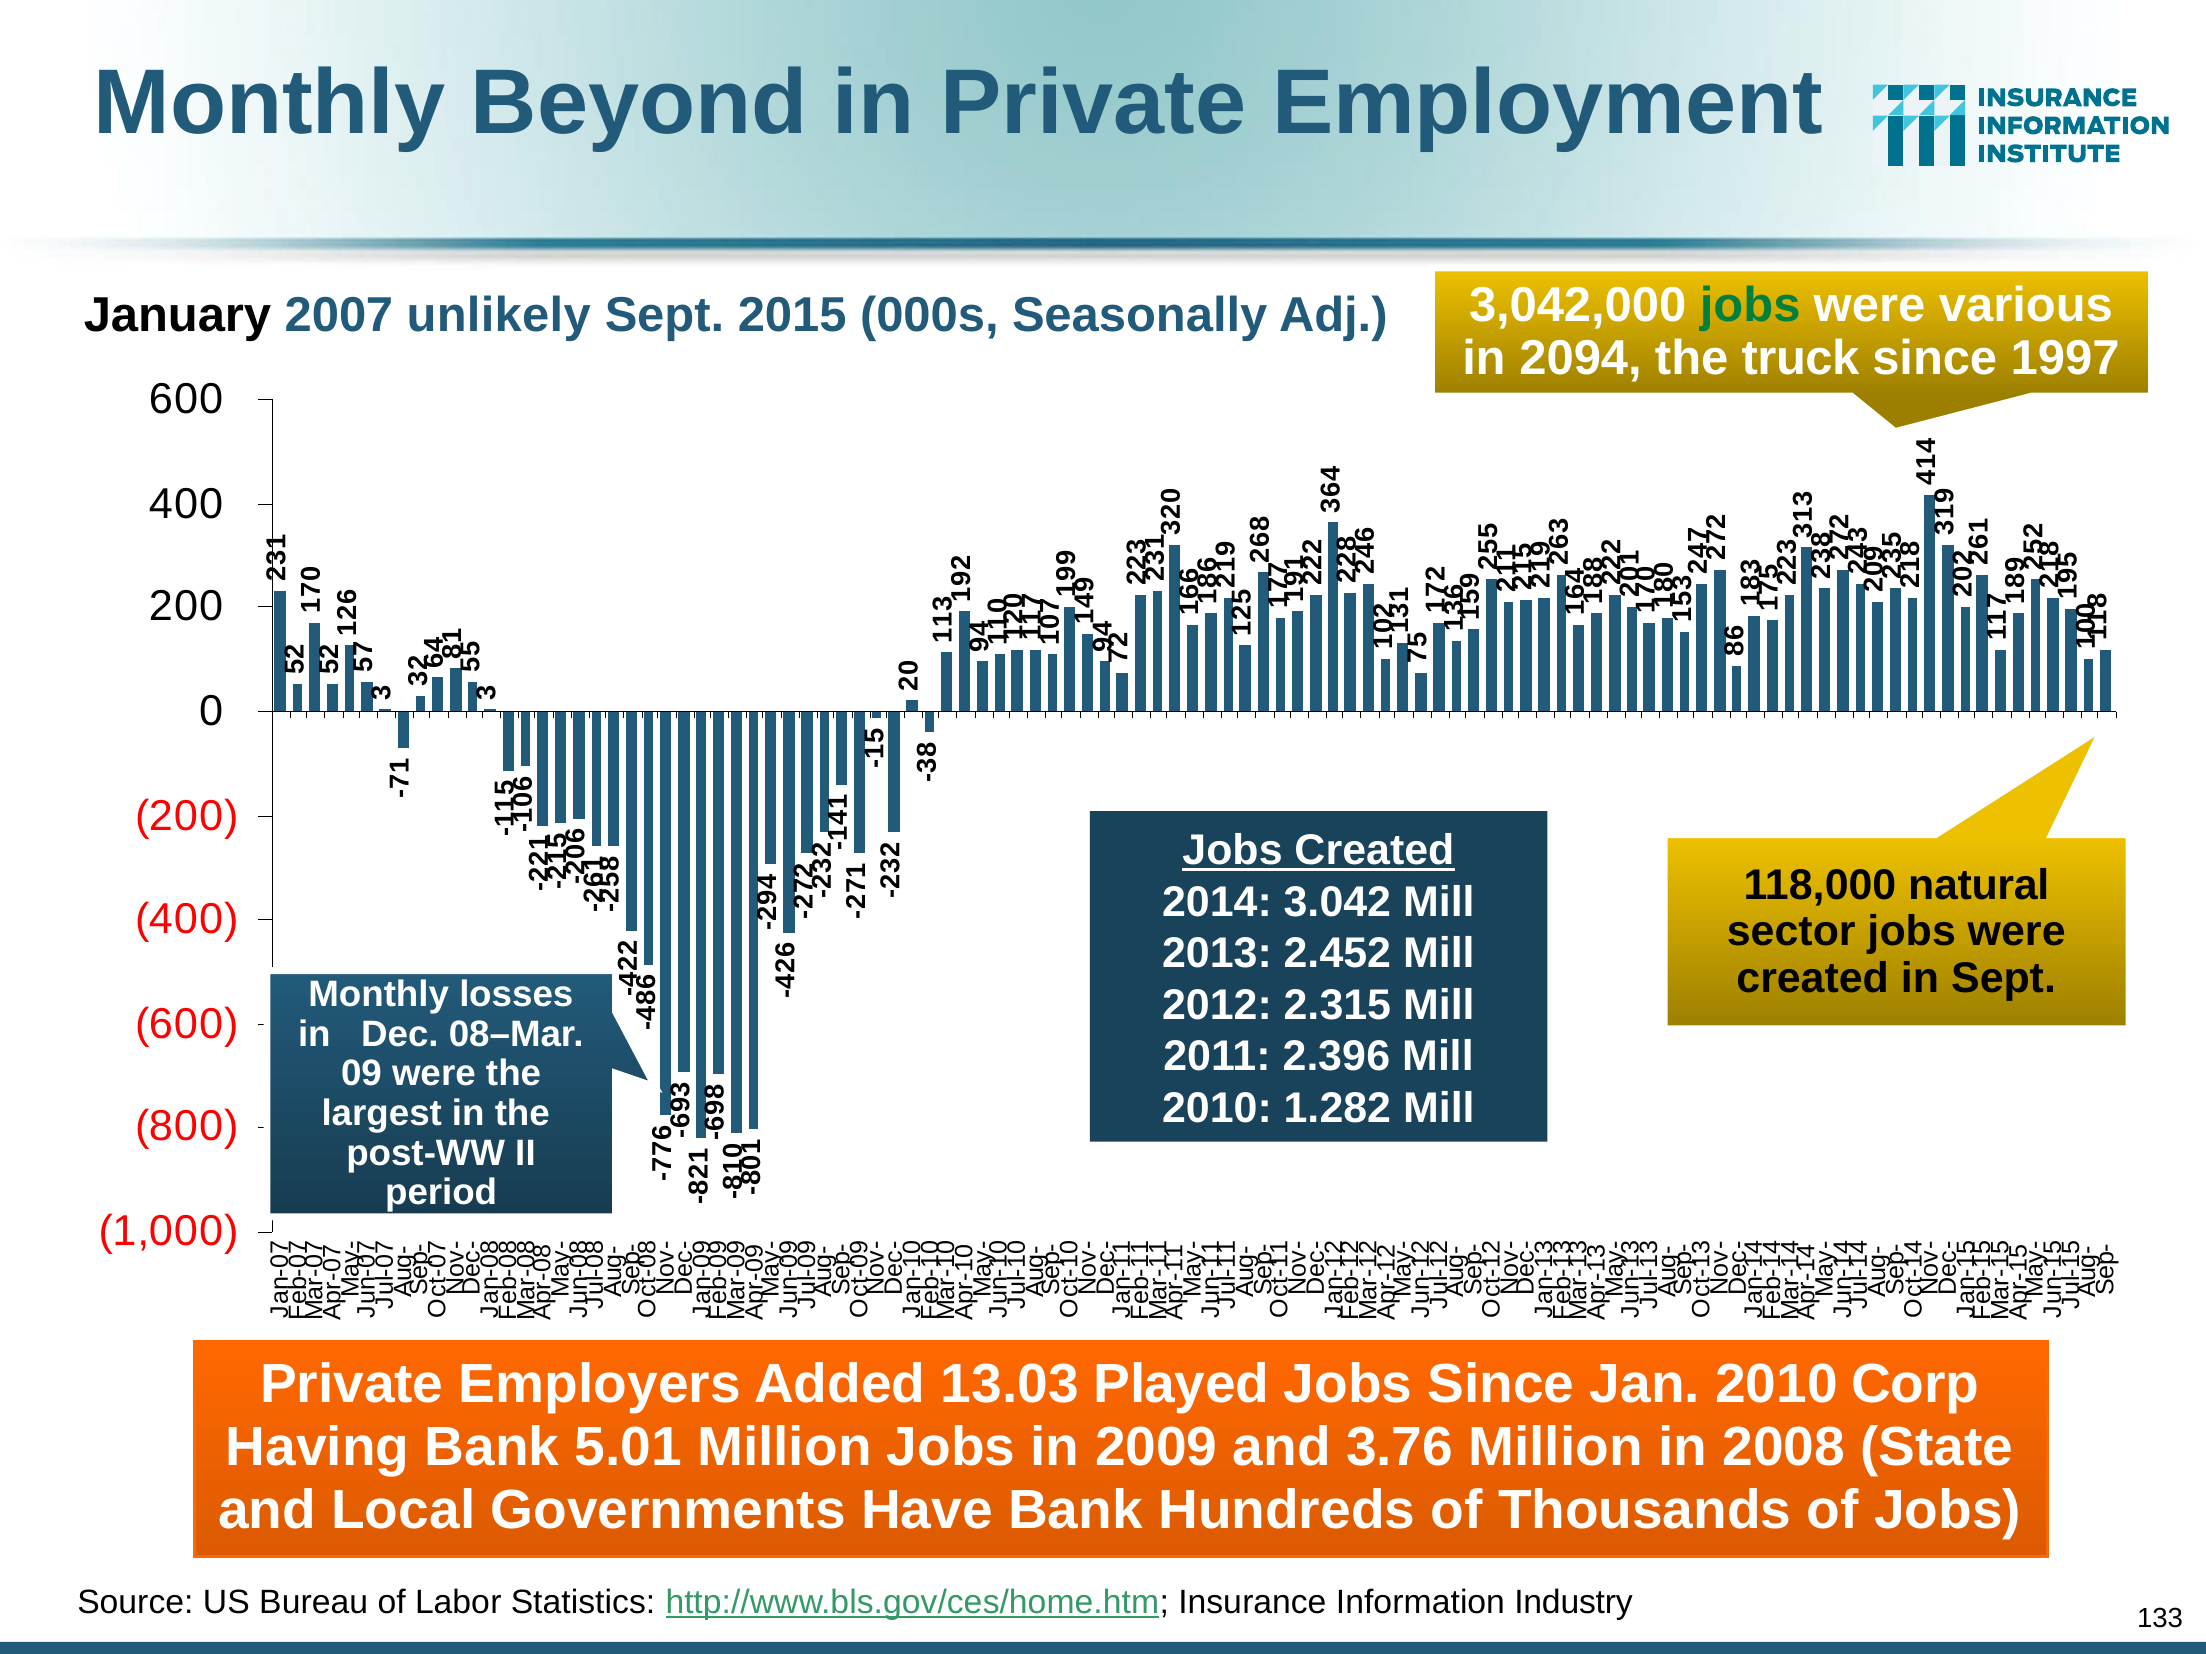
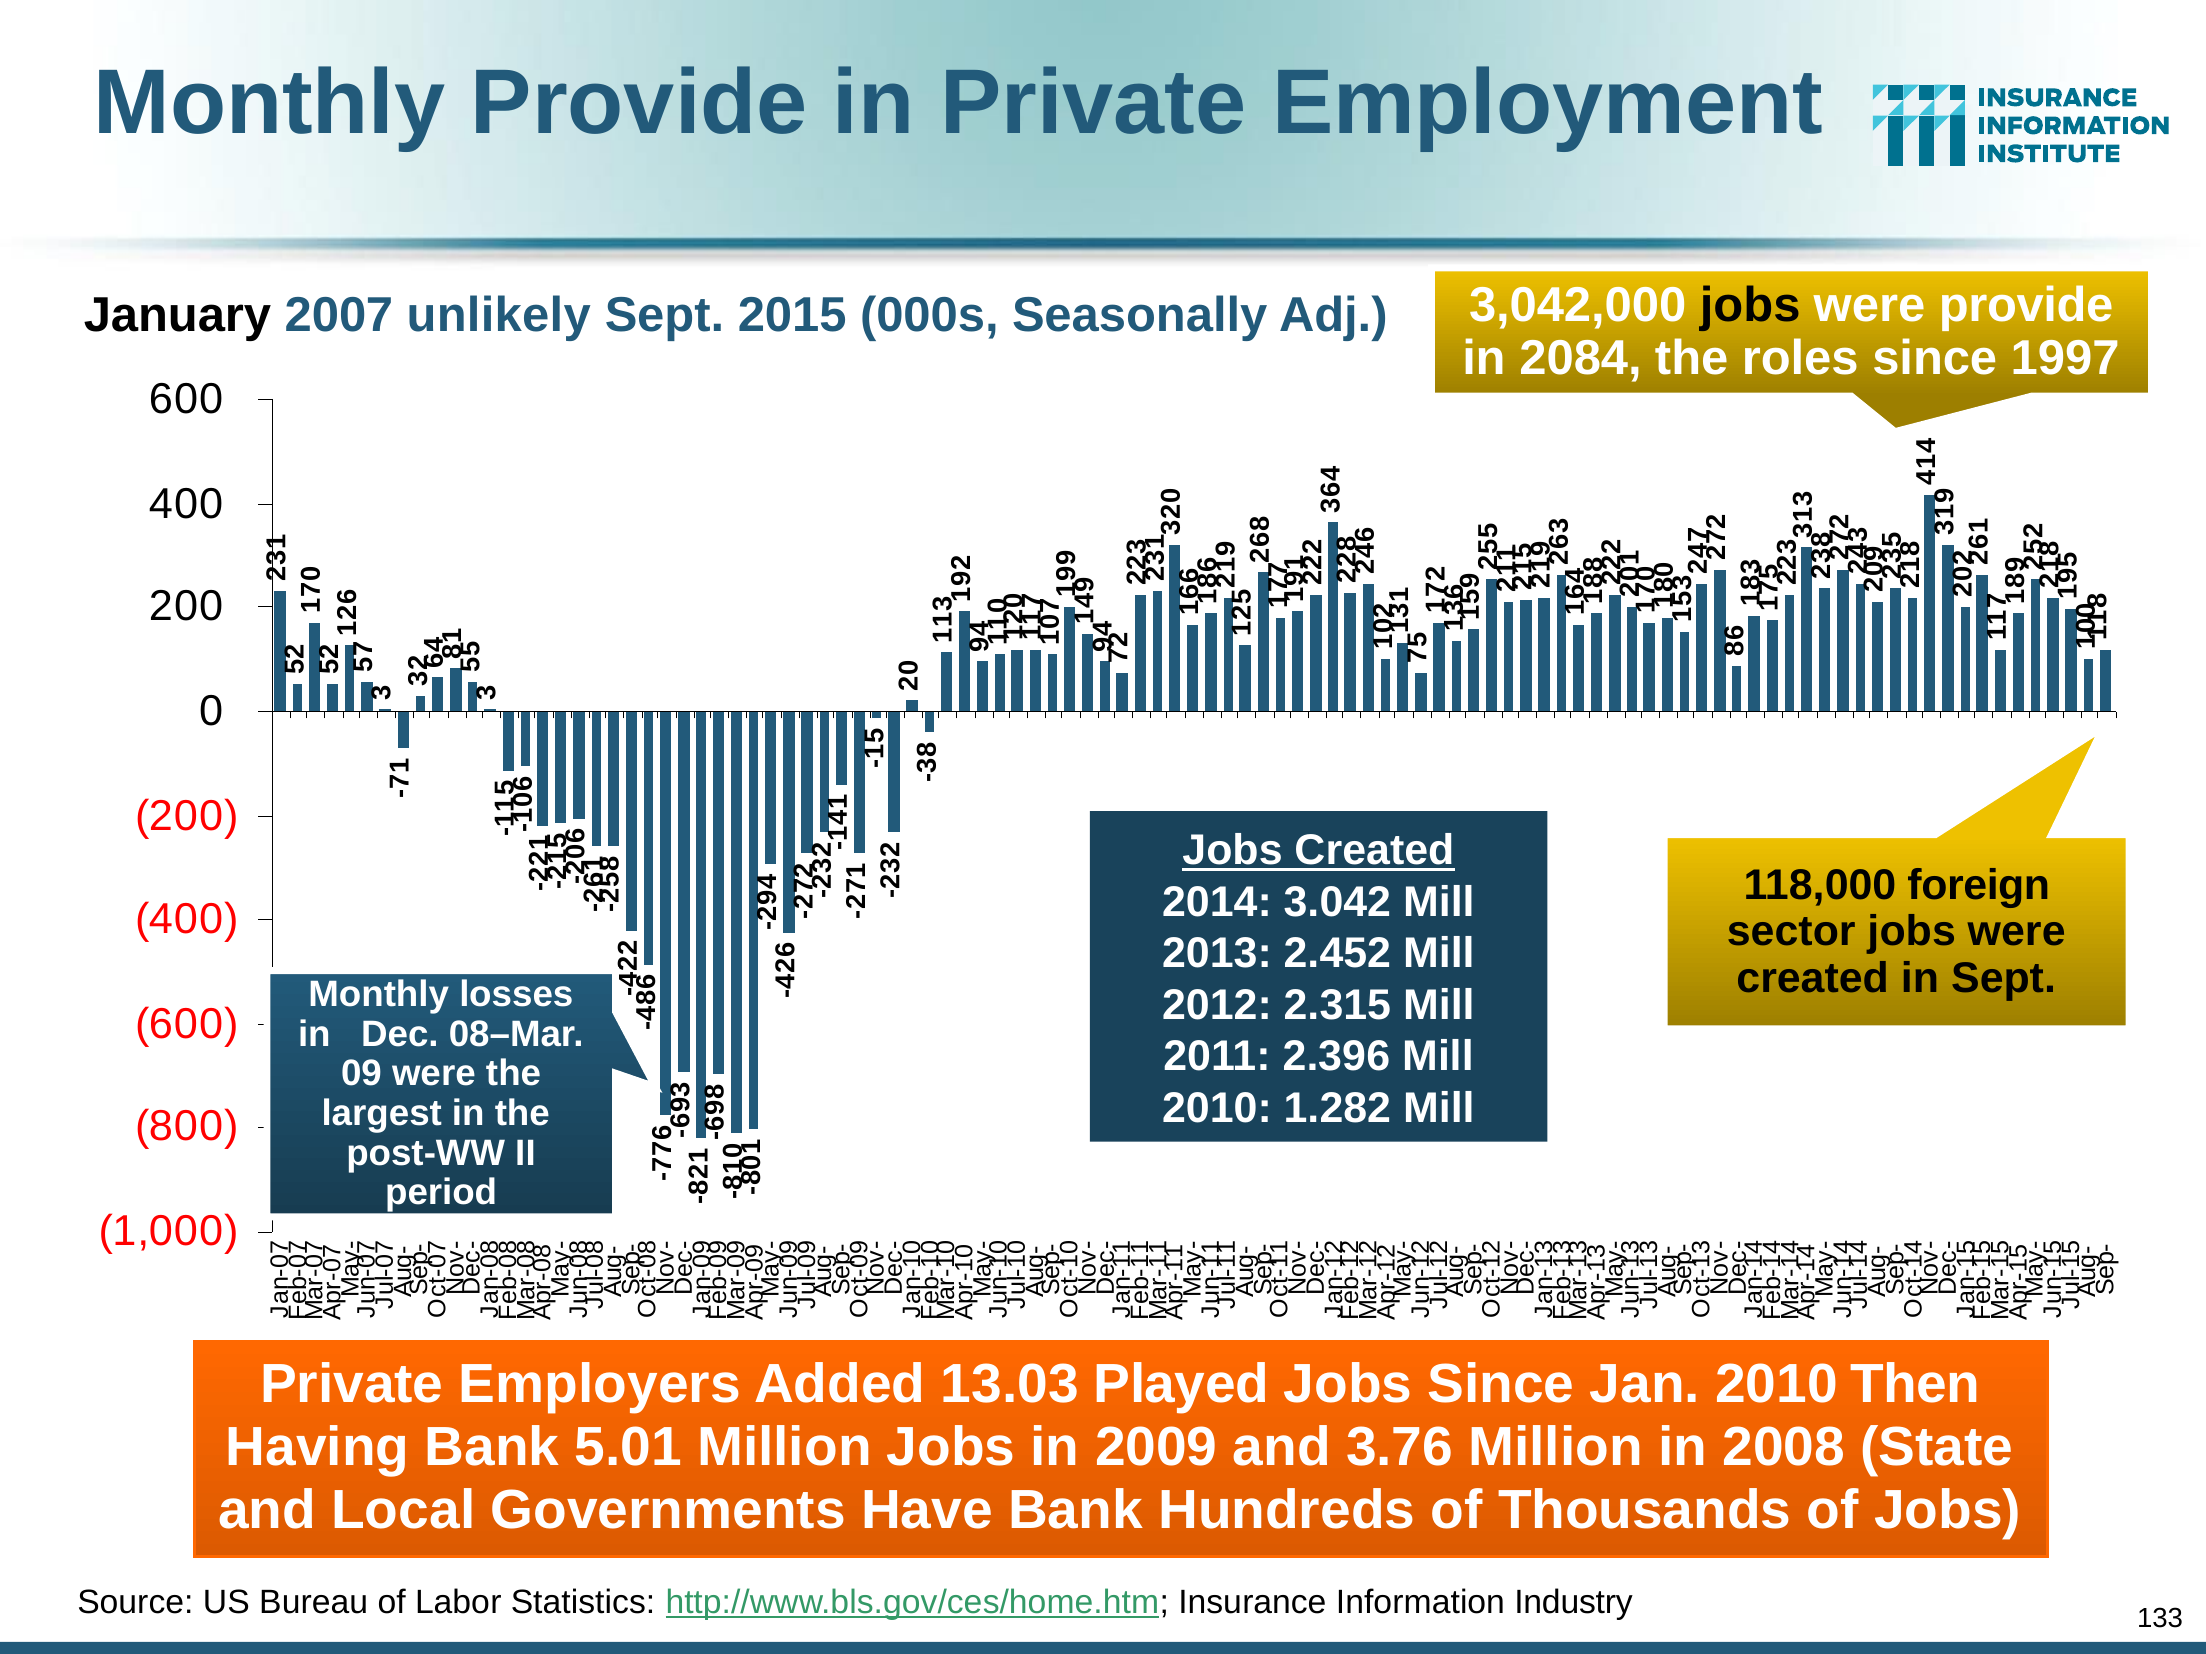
Monthly Beyond: Beyond -> Provide
jobs at (1750, 305) colour: green -> black
were various: various -> provide
2094: 2094 -> 2084
truck: truck -> roles
natural: natural -> foreign
Corp: Corp -> Then
